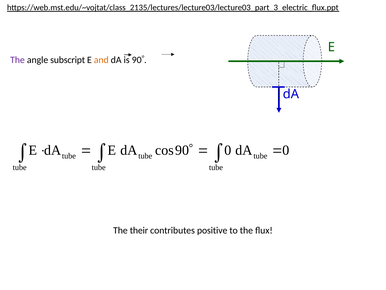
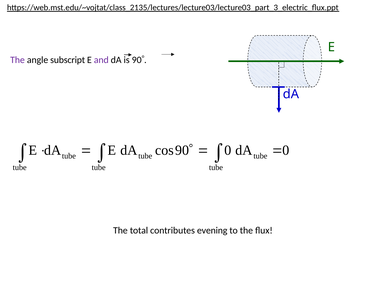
and colour: orange -> purple
their: their -> total
positive: positive -> evening
